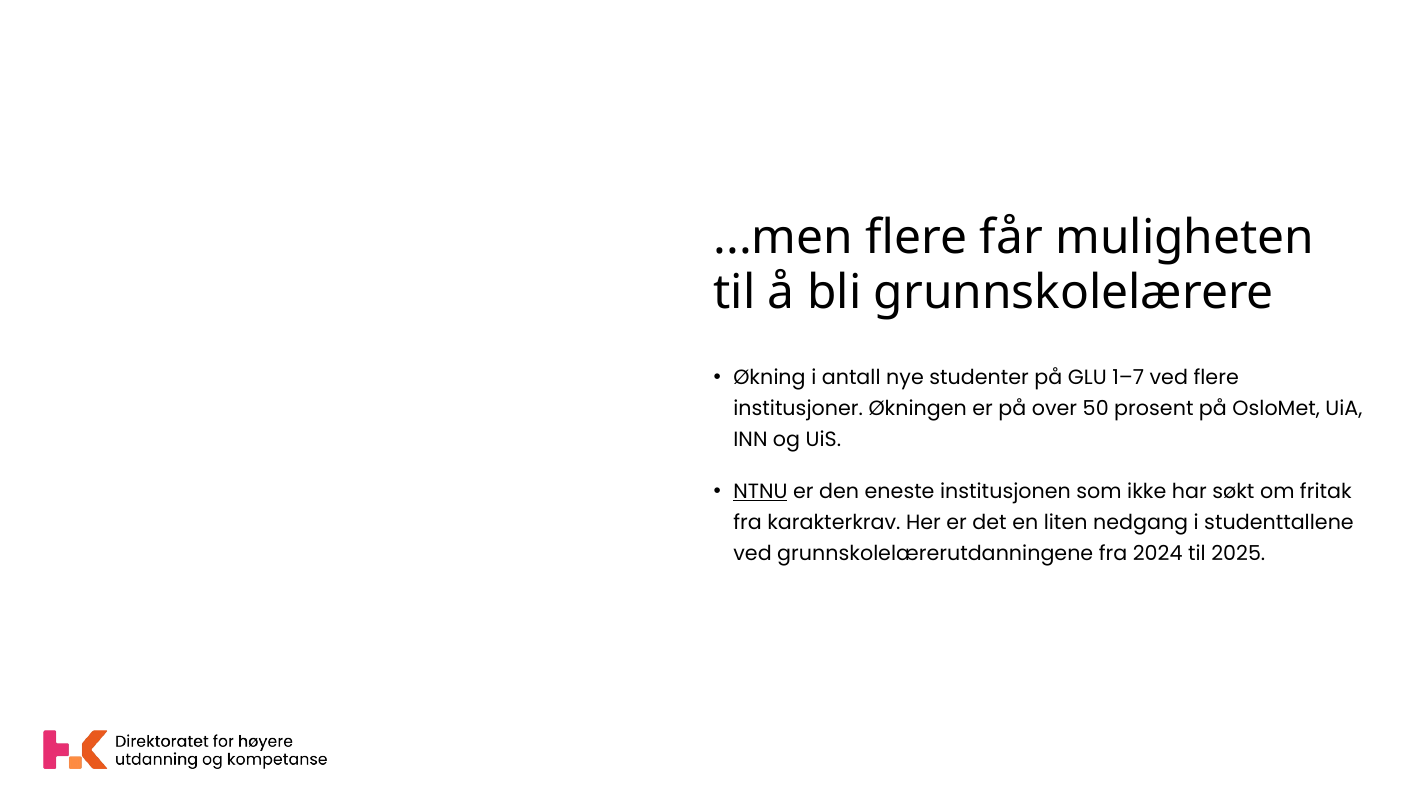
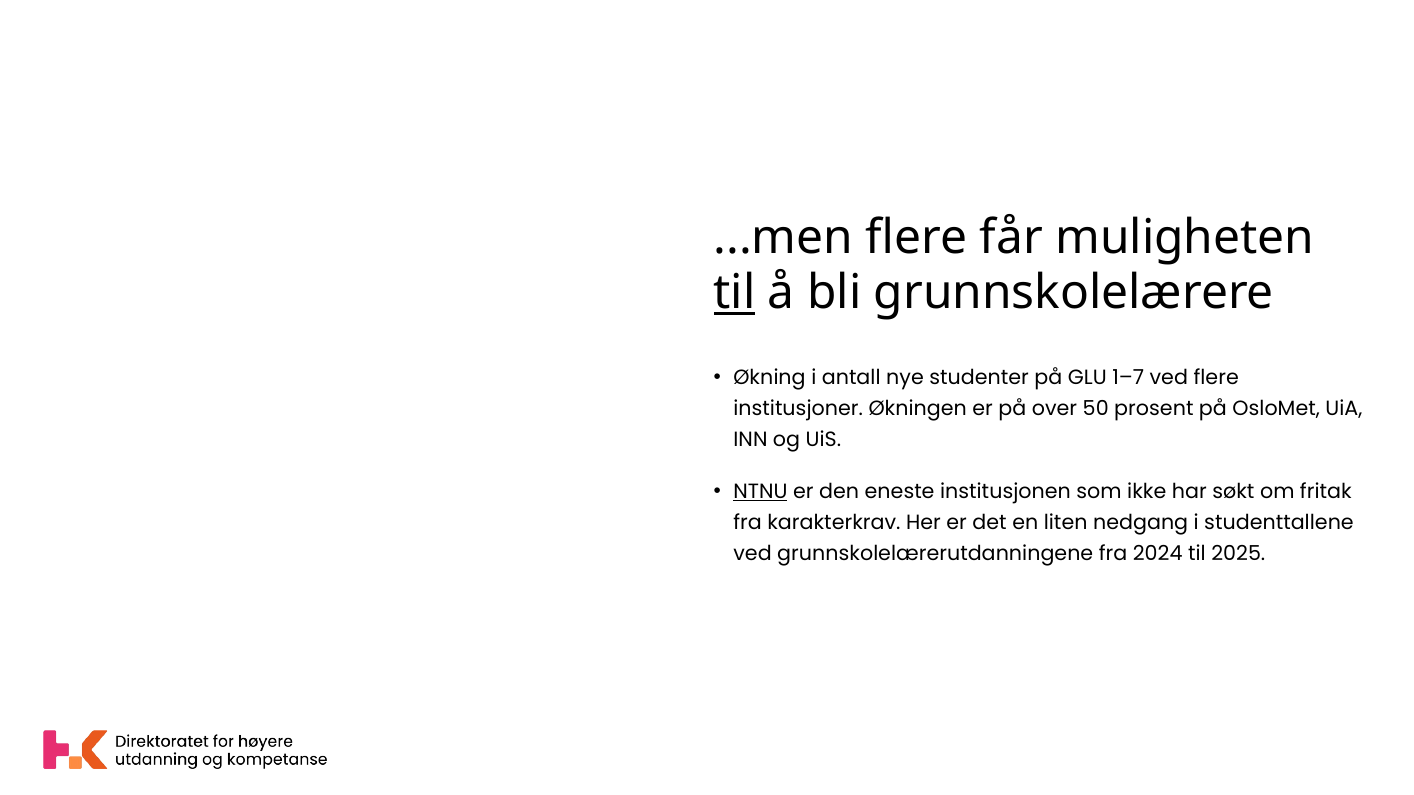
til at (734, 293) underline: none -> present
